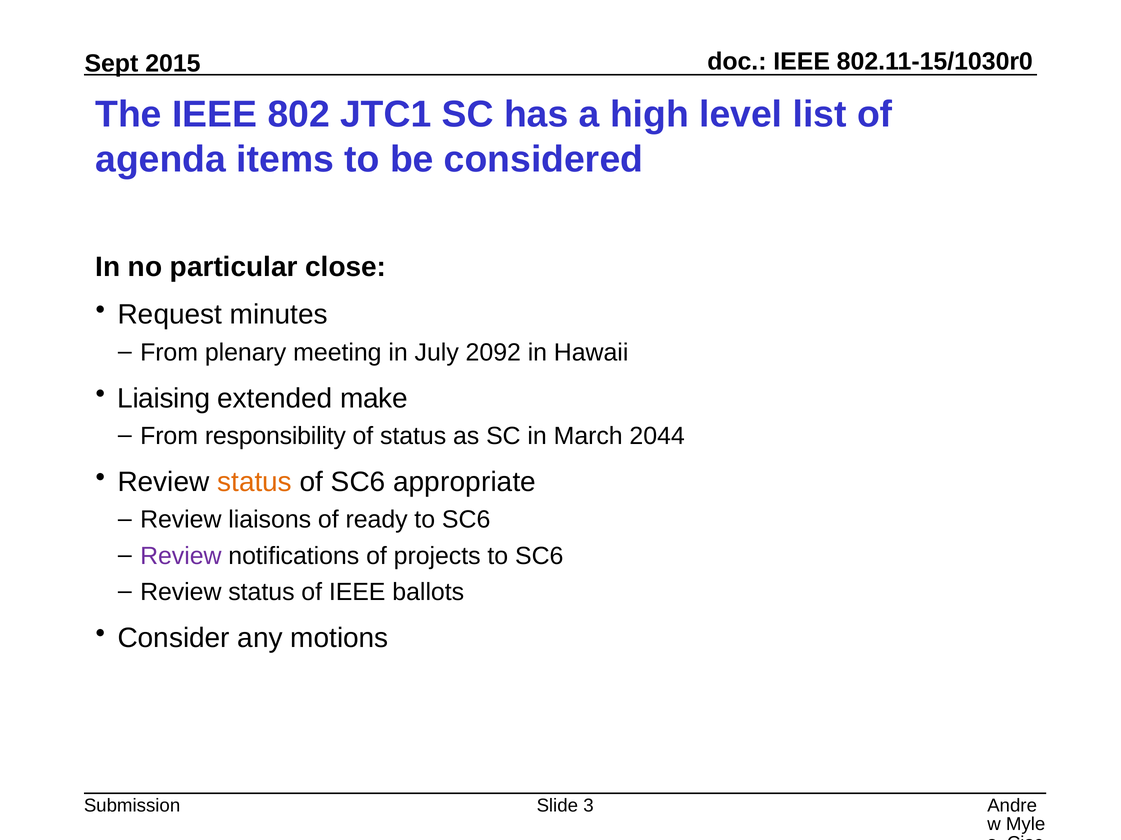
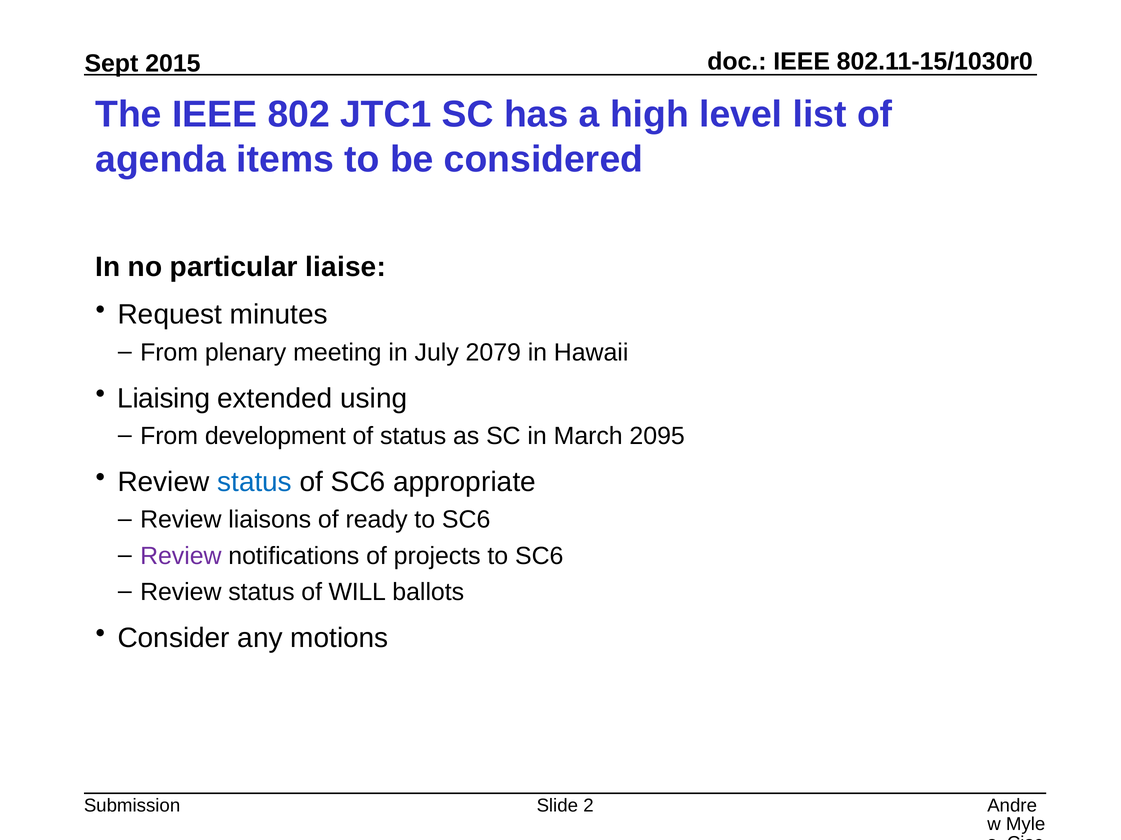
close: close -> liaise
2092: 2092 -> 2079
make: make -> using
responsibility: responsibility -> development
2044: 2044 -> 2095
status at (255, 482) colour: orange -> blue
of IEEE: IEEE -> WILL
3: 3 -> 2
